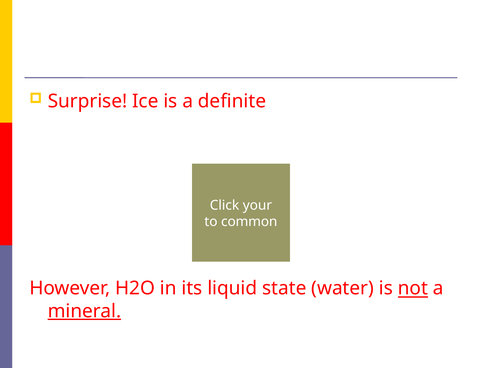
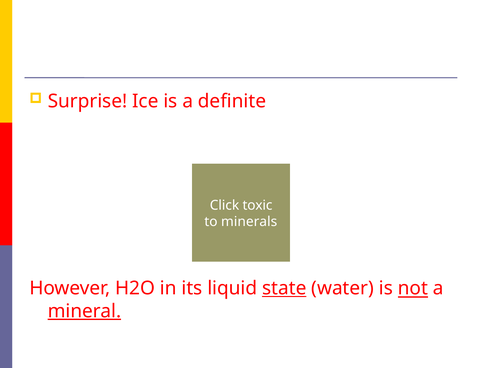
your: your -> toxic
common: common -> minerals
state underline: none -> present
